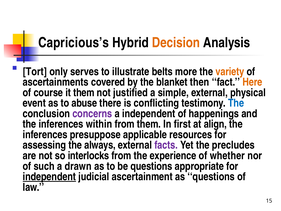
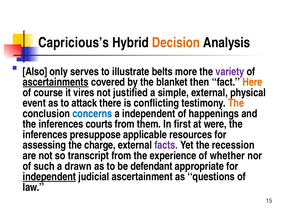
Tort: Tort -> Also
variety colour: orange -> purple
ascertainments underline: none -> present
it them: them -> vires
abuse: abuse -> attack
The at (236, 103) colour: blue -> orange
concerns colour: purple -> blue
within: within -> courts
align: align -> were
always: always -> charge
precludes: precludes -> recession
interlocks: interlocks -> transcript
be questions: questions -> defendant
